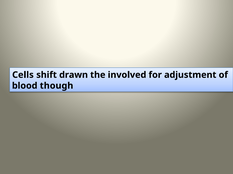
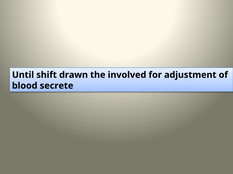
Cells: Cells -> Until
though: though -> secrete
